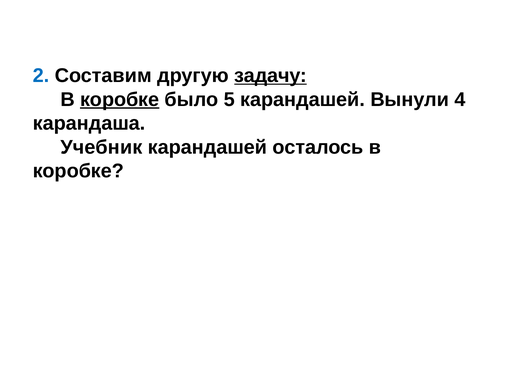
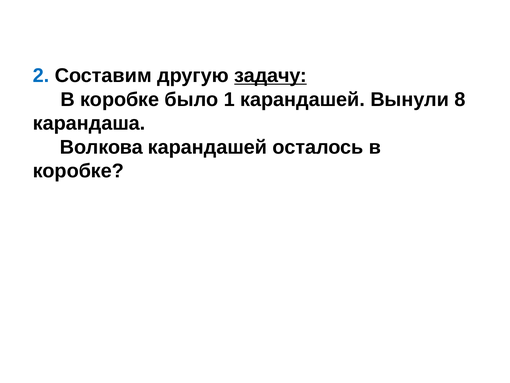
коробке at (120, 99) underline: present -> none
5: 5 -> 1
4: 4 -> 8
Учебник: Учебник -> Волкова
